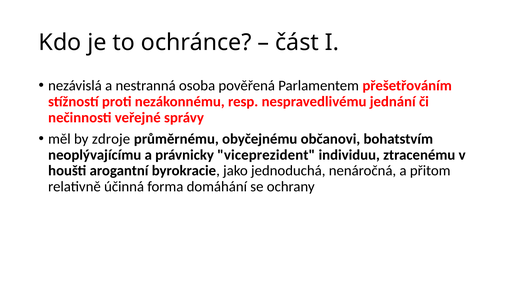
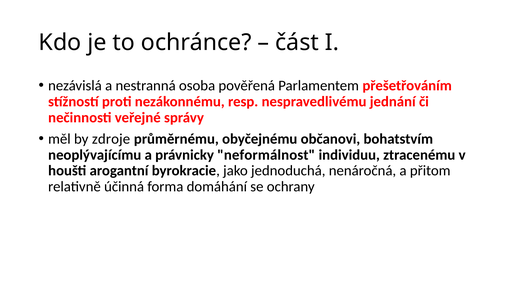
viceprezident: viceprezident -> neformálnost
